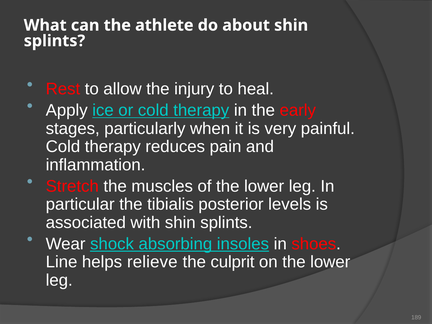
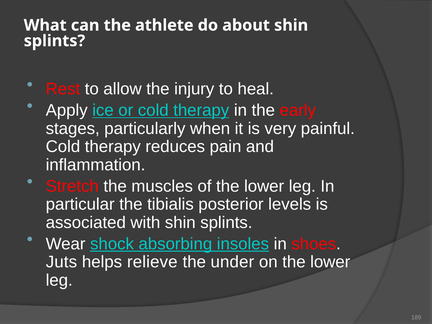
Line: Line -> Juts
culprit: culprit -> under
